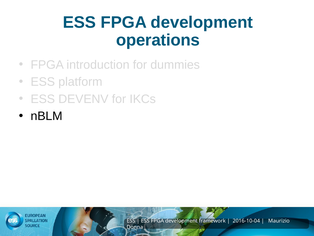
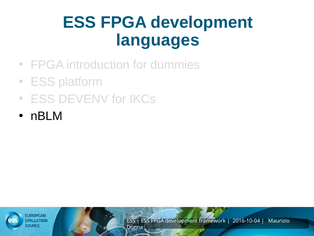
operations: operations -> languages
